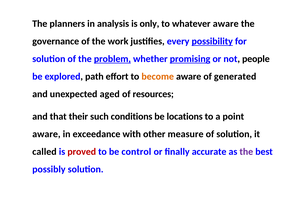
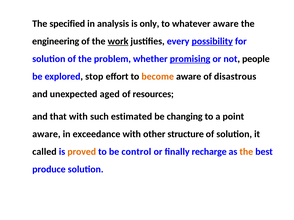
planners: planners -> specified
governance: governance -> engineering
work underline: none -> present
problem underline: present -> none
path: path -> stop
generated: generated -> disastrous
that their: their -> with
conditions: conditions -> estimated
locations: locations -> changing
measure: measure -> structure
proved colour: red -> orange
accurate: accurate -> recharge
the at (246, 152) colour: purple -> orange
possibly: possibly -> produce
